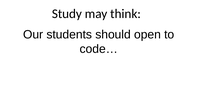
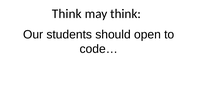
Study at (67, 14): Study -> Think
